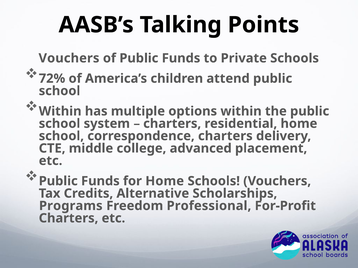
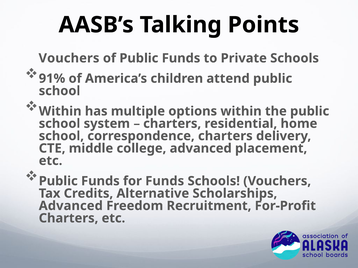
72%: 72% -> 91%
for Home: Home -> Funds
Programs at (71, 206): Programs -> Advanced
Professional: Professional -> Recruitment
